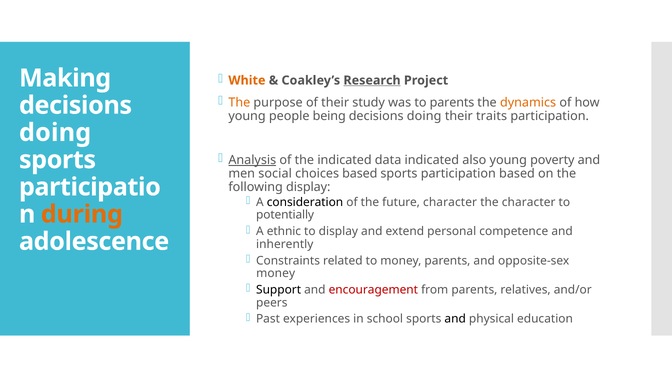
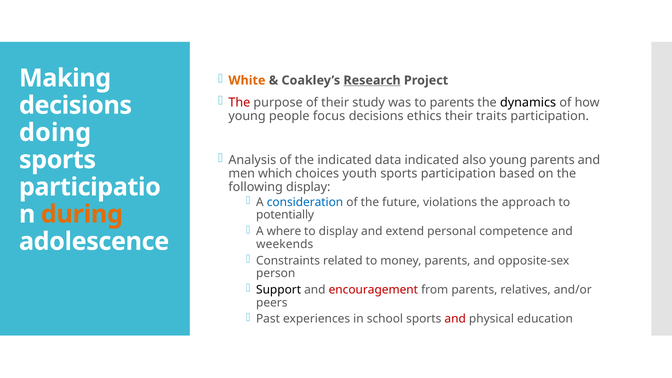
The at (239, 102) colour: orange -> red
dynamics colour: orange -> black
being: being -> focus
doing at (424, 116): doing -> ethics
Analysis underline: present -> none
young poverty: poverty -> parents
social: social -> which
choices based: based -> youth
consideration colour: black -> blue
future character: character -> violations
the character: character -> approach
ethnic: ethnic -> where
inherently: inherently -> weekends
money at (276, 273): money -> person
and at (455, 319) colour: black -> red
